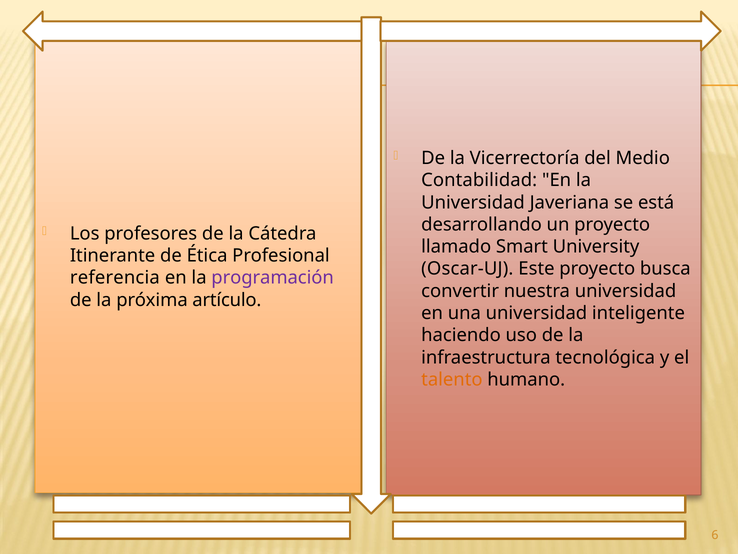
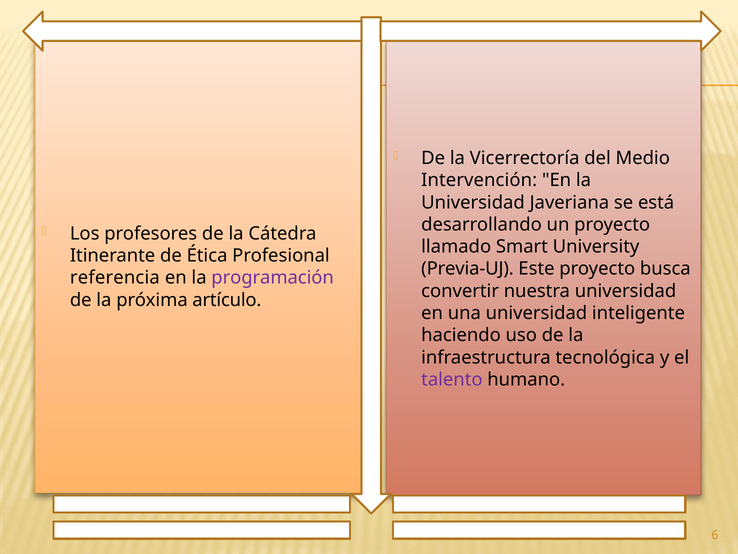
Contabilidad: Contabilidad -> Intervención
Oscar-UJ: Oscar-UJ -> Previa-UJ
talento colour: orange -> purple
